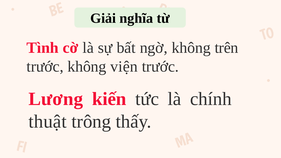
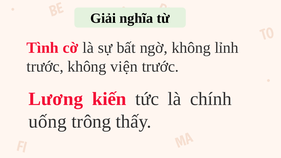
trên: trên -> lỉnh
thuật: thuật -> uống
